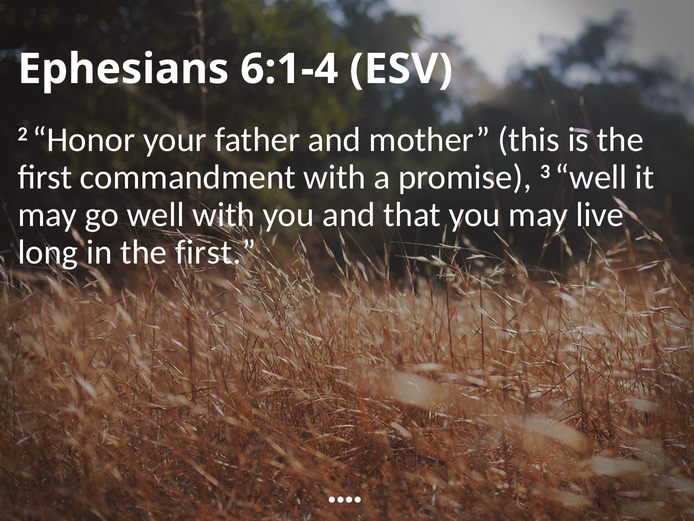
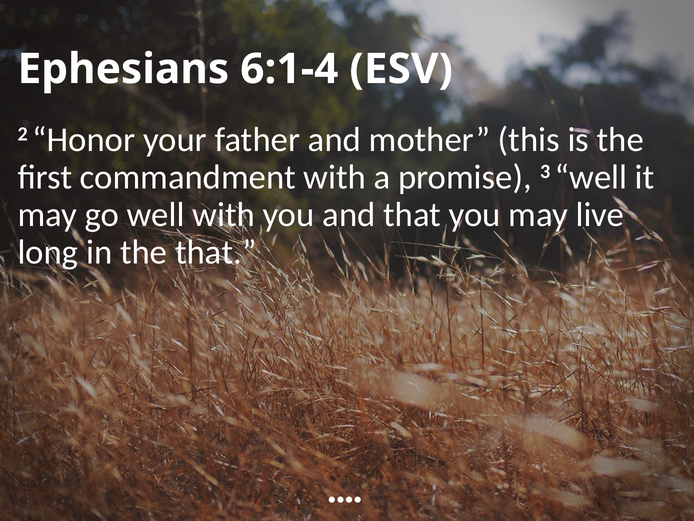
in the first: first -> that
